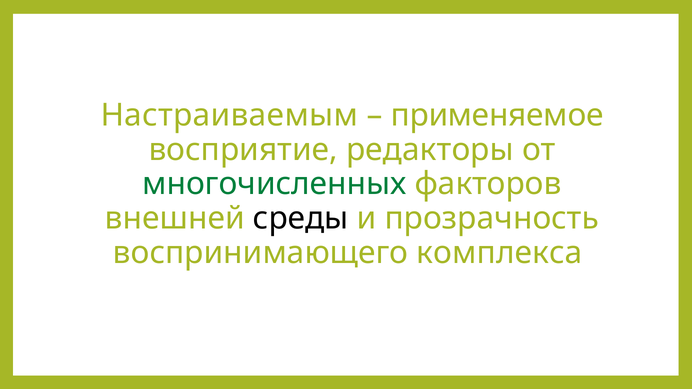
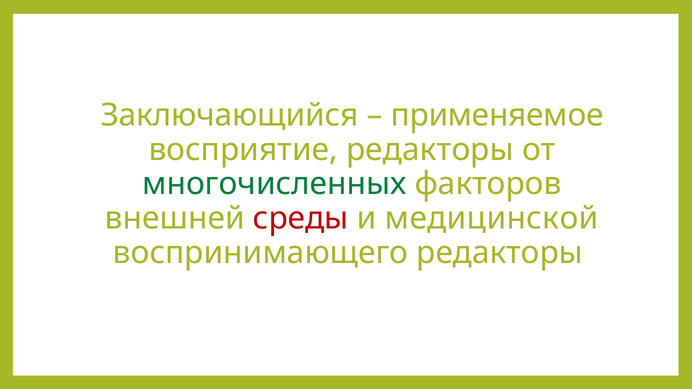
Настраиваемым: Настраиваемым -> Заключающийся
среды colour: black -> red
прозрачность: прозрачность -> медицинской
воспринимающего комплекса: комплекса -> редакторы
